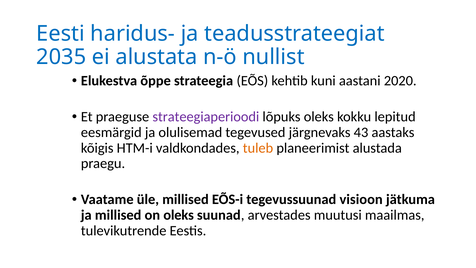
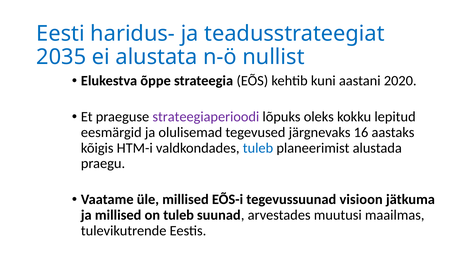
43: 43 -> 16
tuleb at (258, 148) colour: orange -> blue
on oleks: oleks -> tuleb
